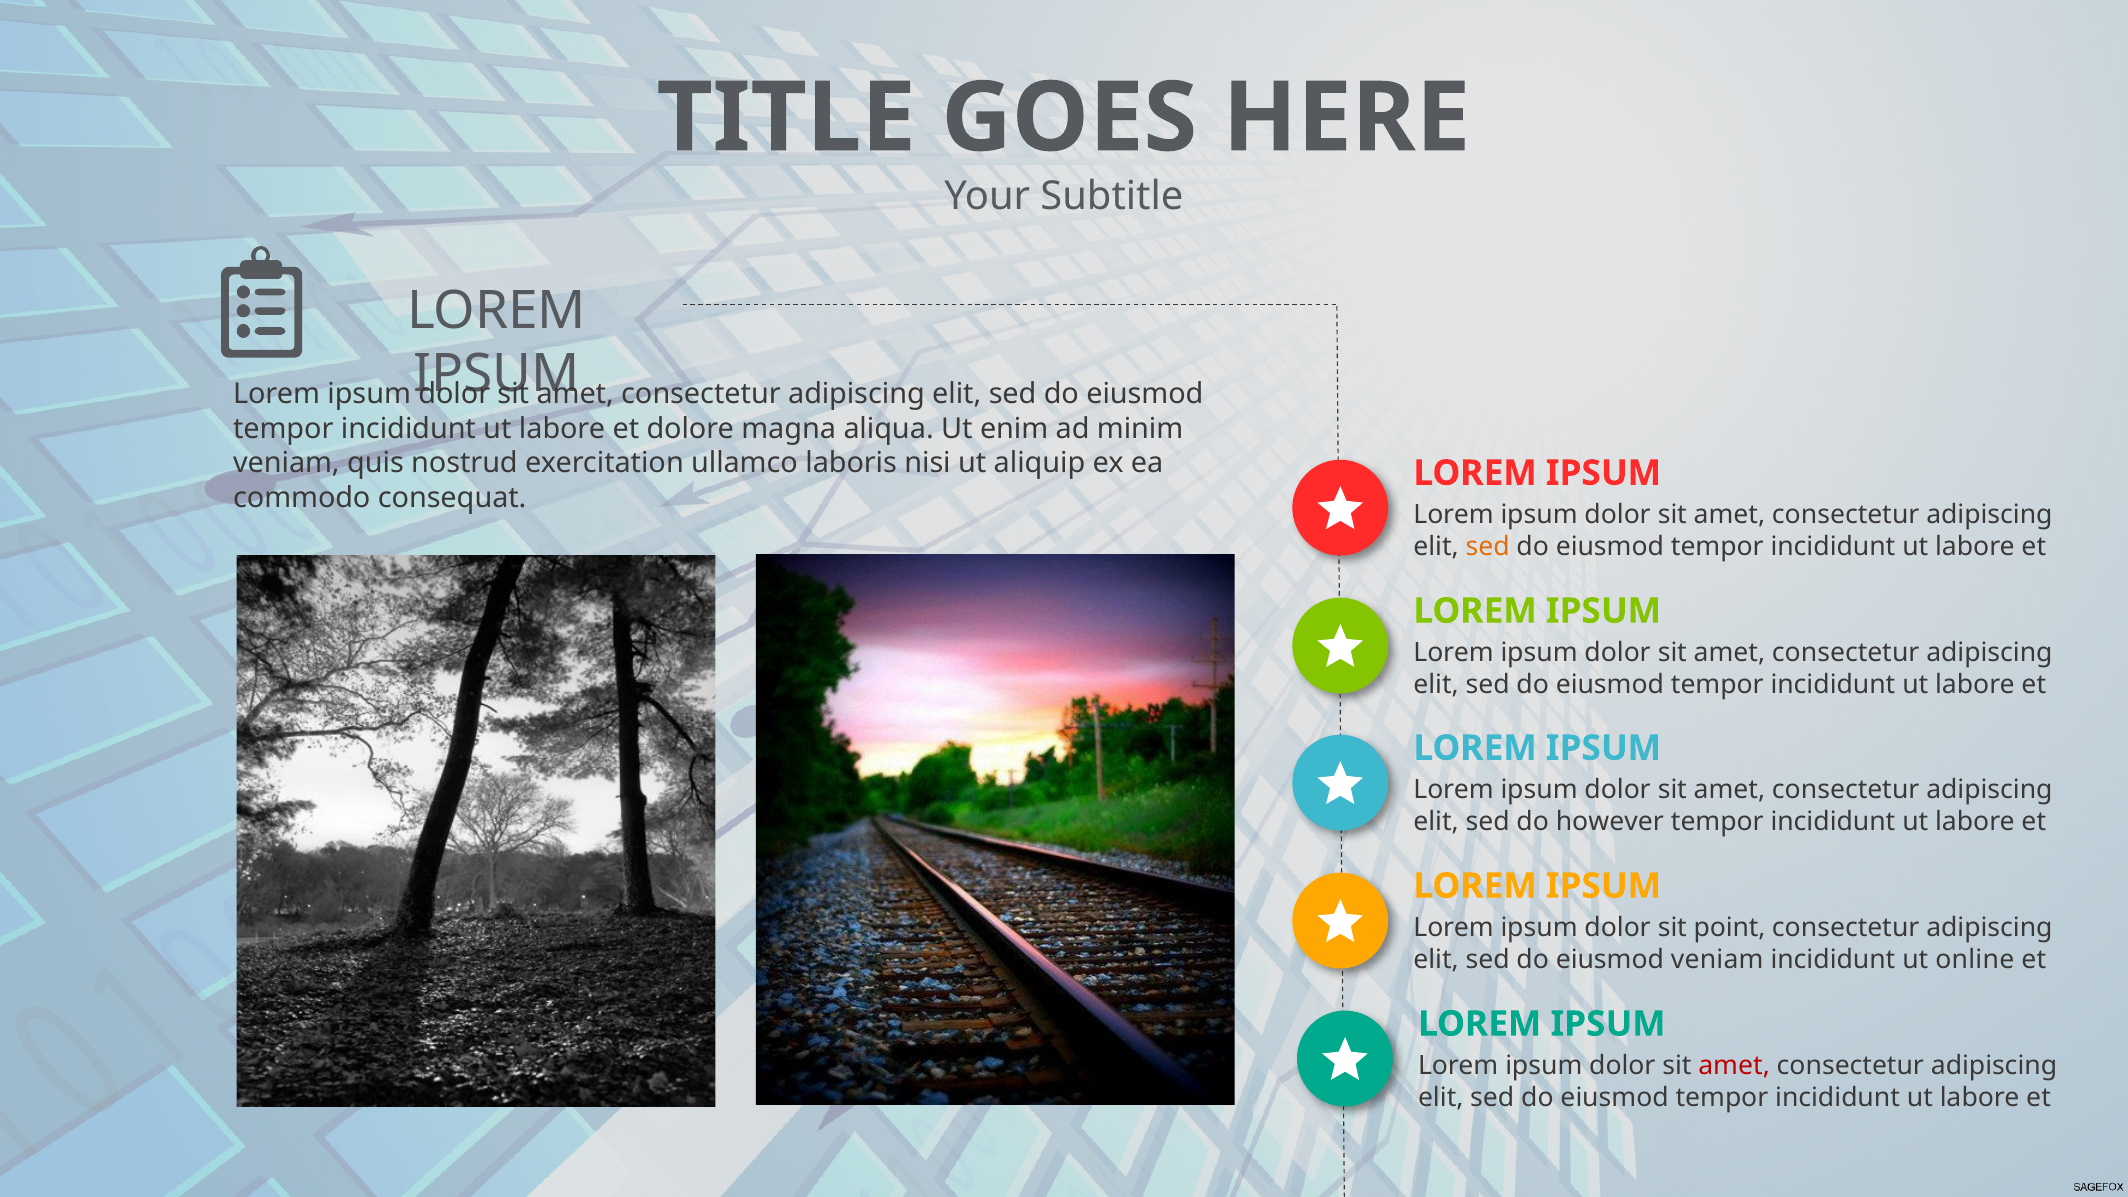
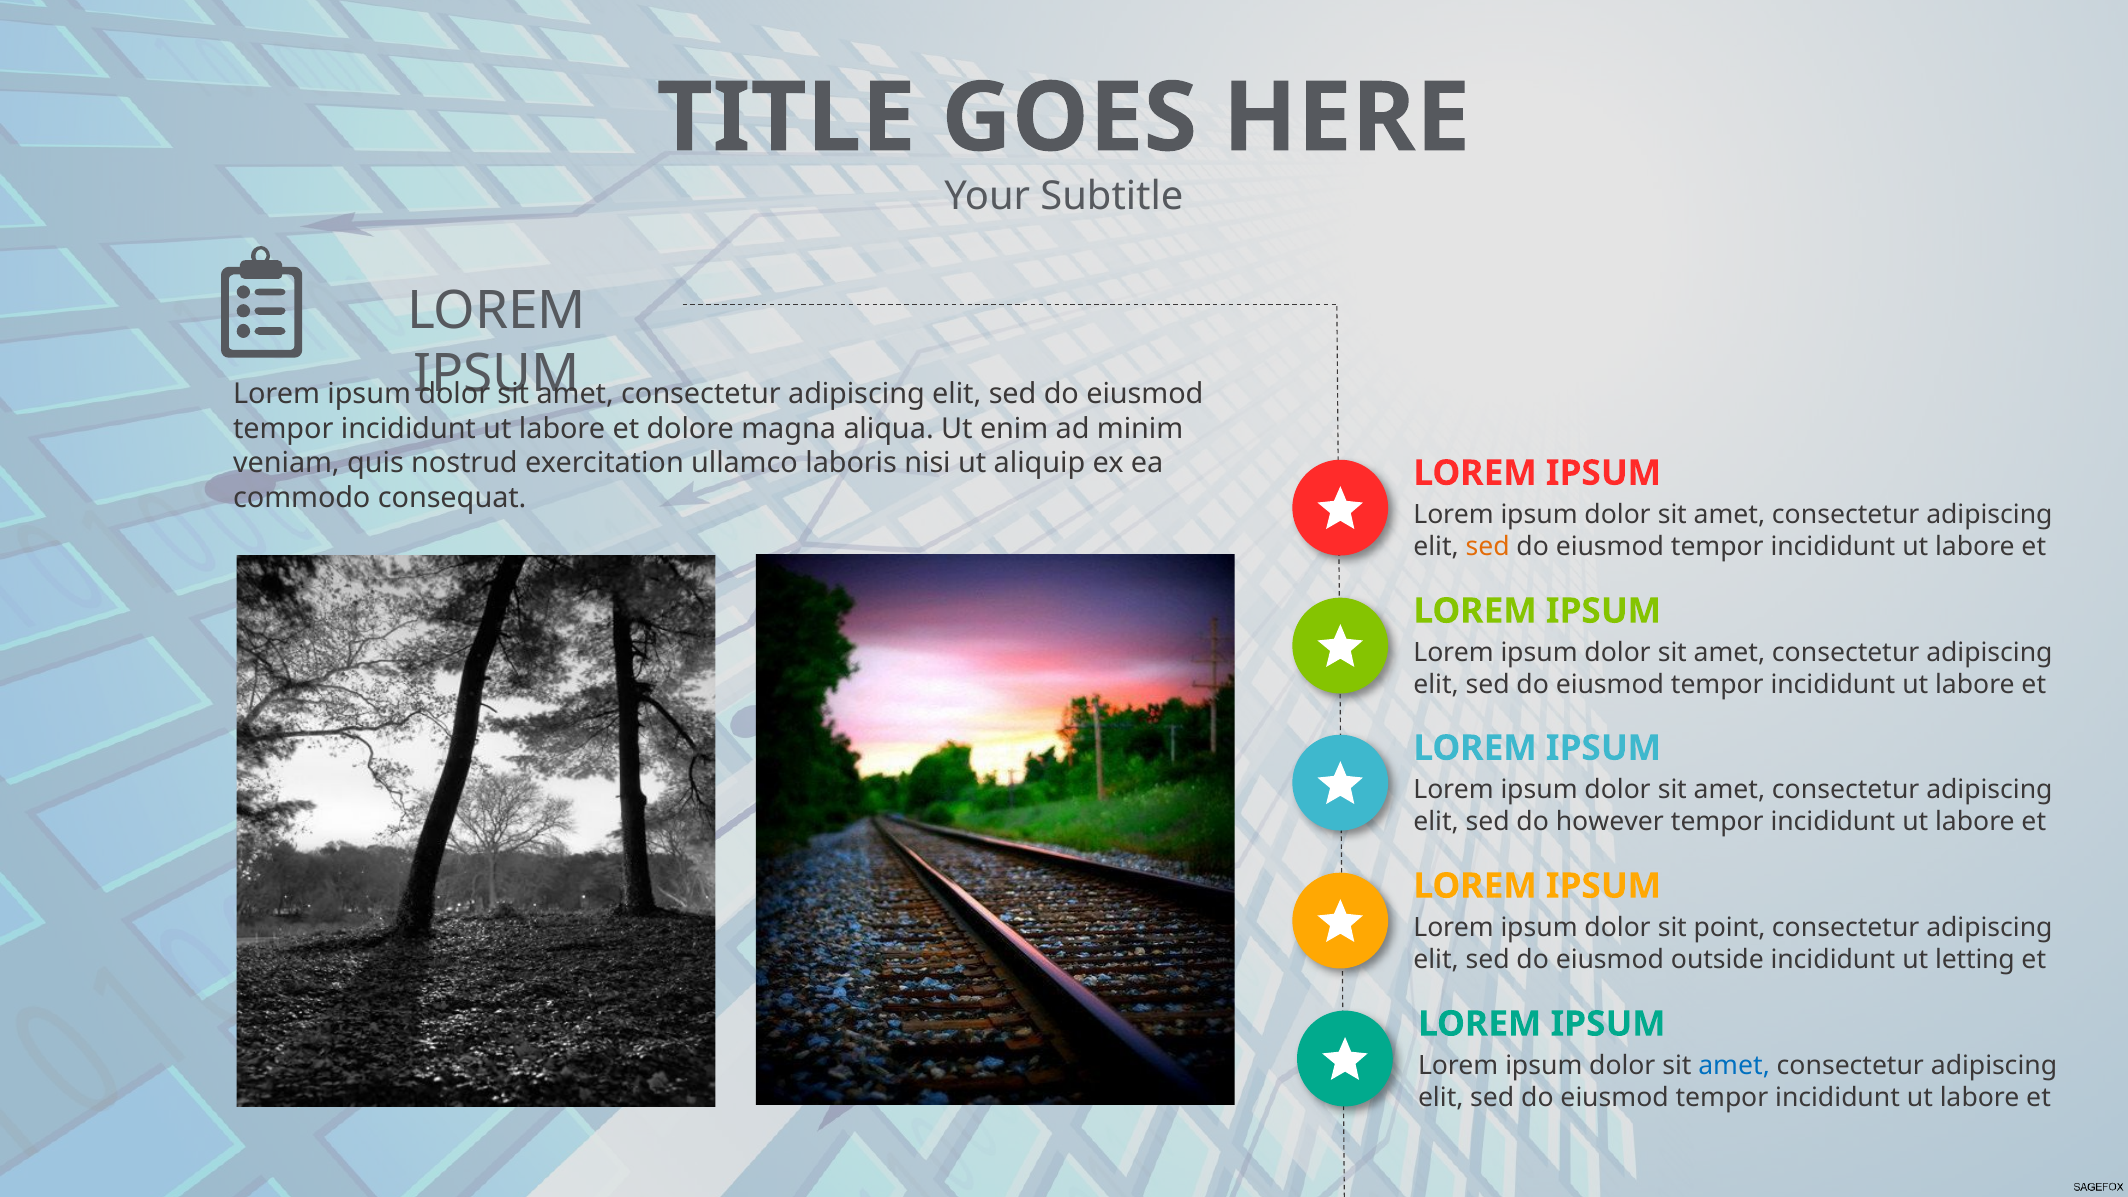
eiusmod veniam: veniam -> outside
online: online -> letting
amet at (1734, 1066) colour: red -> blue
